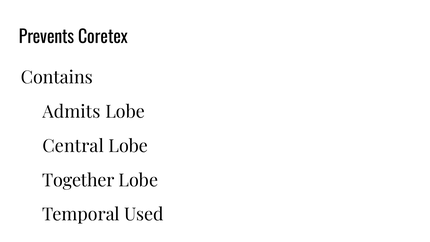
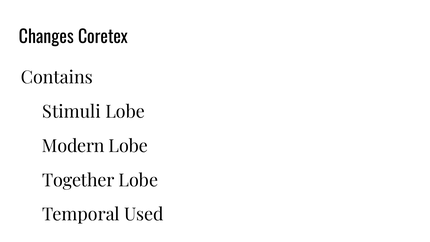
Prevents: Prevents -> Changes
Admits: Admits -> Stimuli
Central: Central -> Modern
